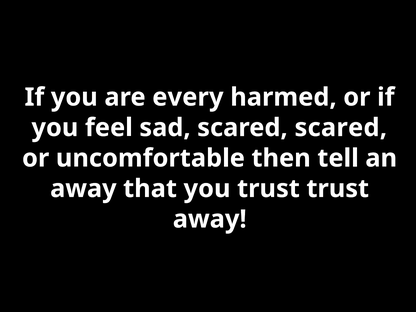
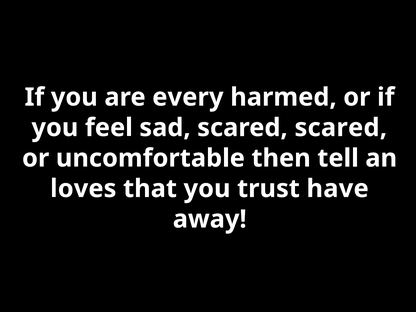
away at (83, 189): away -> loves
trust trust: trust -> have
